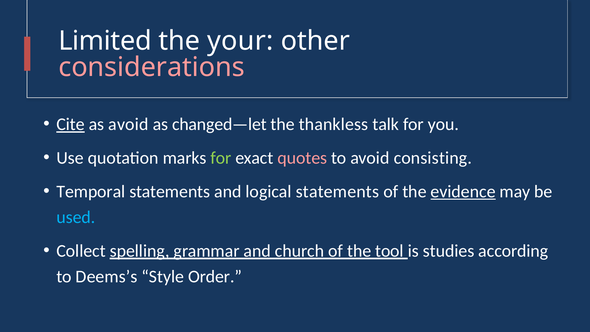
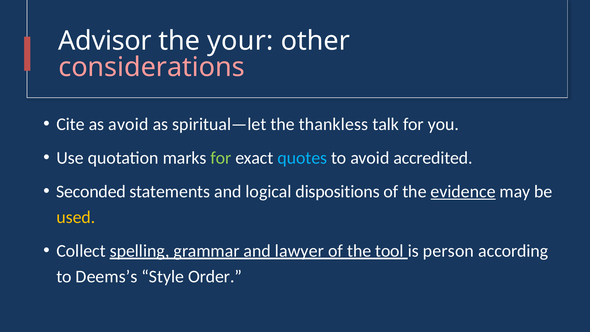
Limited: Limited -> Advisor
Cite underline: present -> none
changed—let: changed—let -> spiritual—let
quotes colour: pink -> light blue
consisting: consisting -> accredited
Temporal: Temporal -> Seconded
logical statements: statements -> dispositions
used colour: light blue -> yellow
church: church -> lawyer
studies: studies -> person
